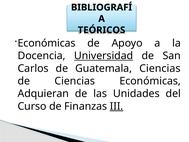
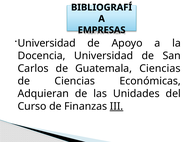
TEÓRICOS: TEÓRICOS -> EMPRESAS
Económicas at (47, 43): Económicas -> Universidad
Universidad at (104, 56) underline: present -> none
